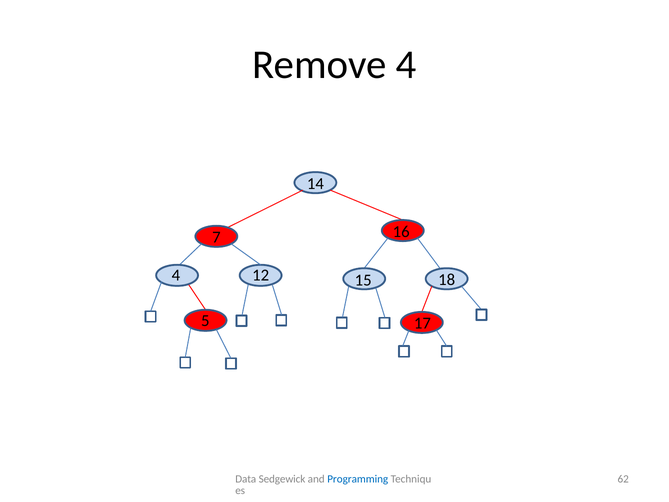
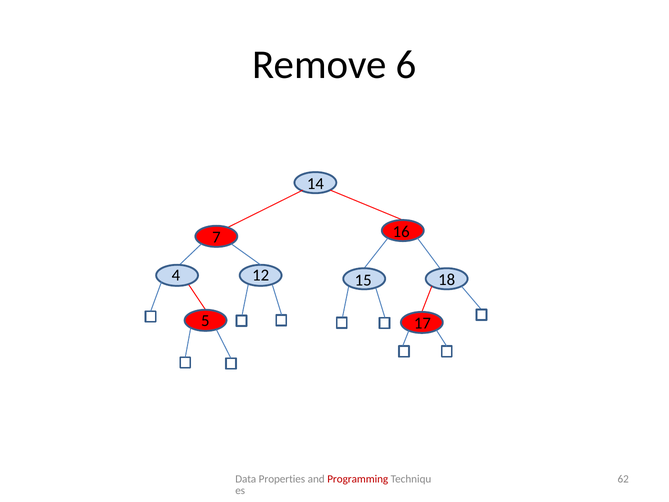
Remove 4: 4 -> 6
Sedgewick: Sedgewick -> Properties
Programming colour: blue -> red
